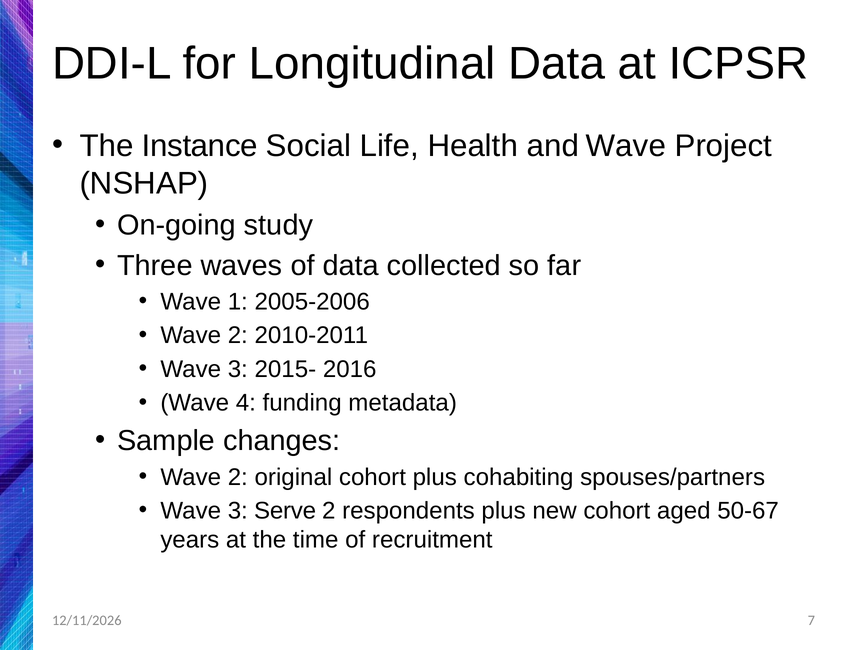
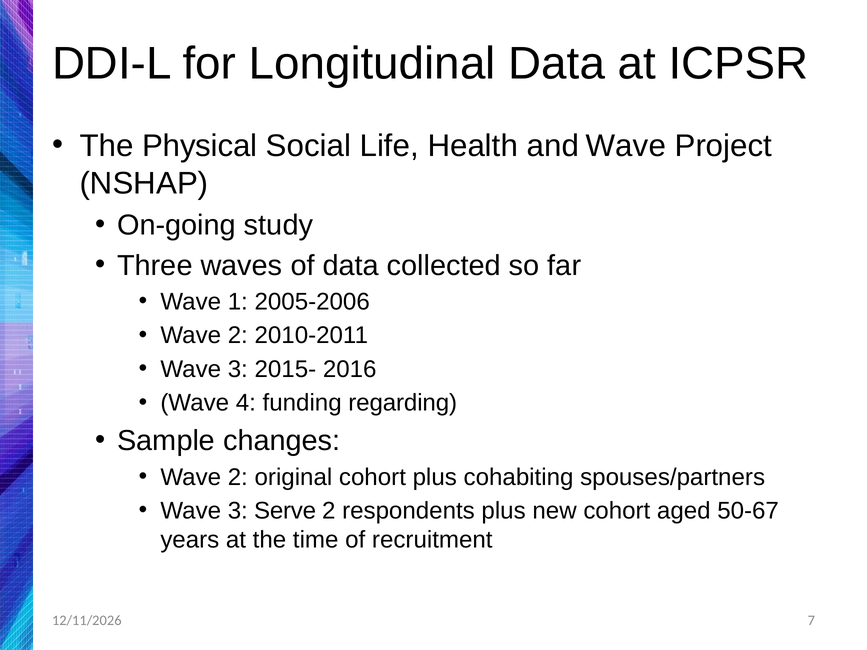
Instance: Instance -> Physical
metadata: metadata -> regarding
